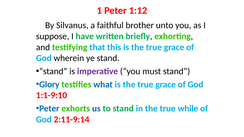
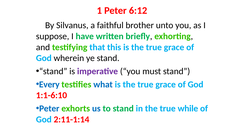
1:12: 1:12 -> 6:12
Glory: Glory -> Every
1:1-9:10: 1:1-9:10 -> 1:1-6:10
2:11-9:14: 2:11-9:14 -> 2:11-1:14
